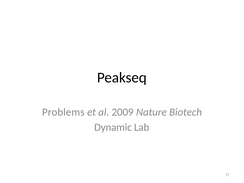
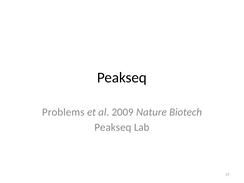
Dynamic at (113, 127): Dynamic -> Peakseq
